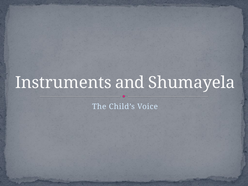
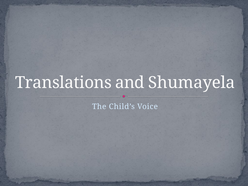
Instruments: Instruments -> Translations
